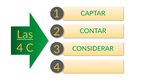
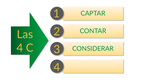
Las underline: present -> none
